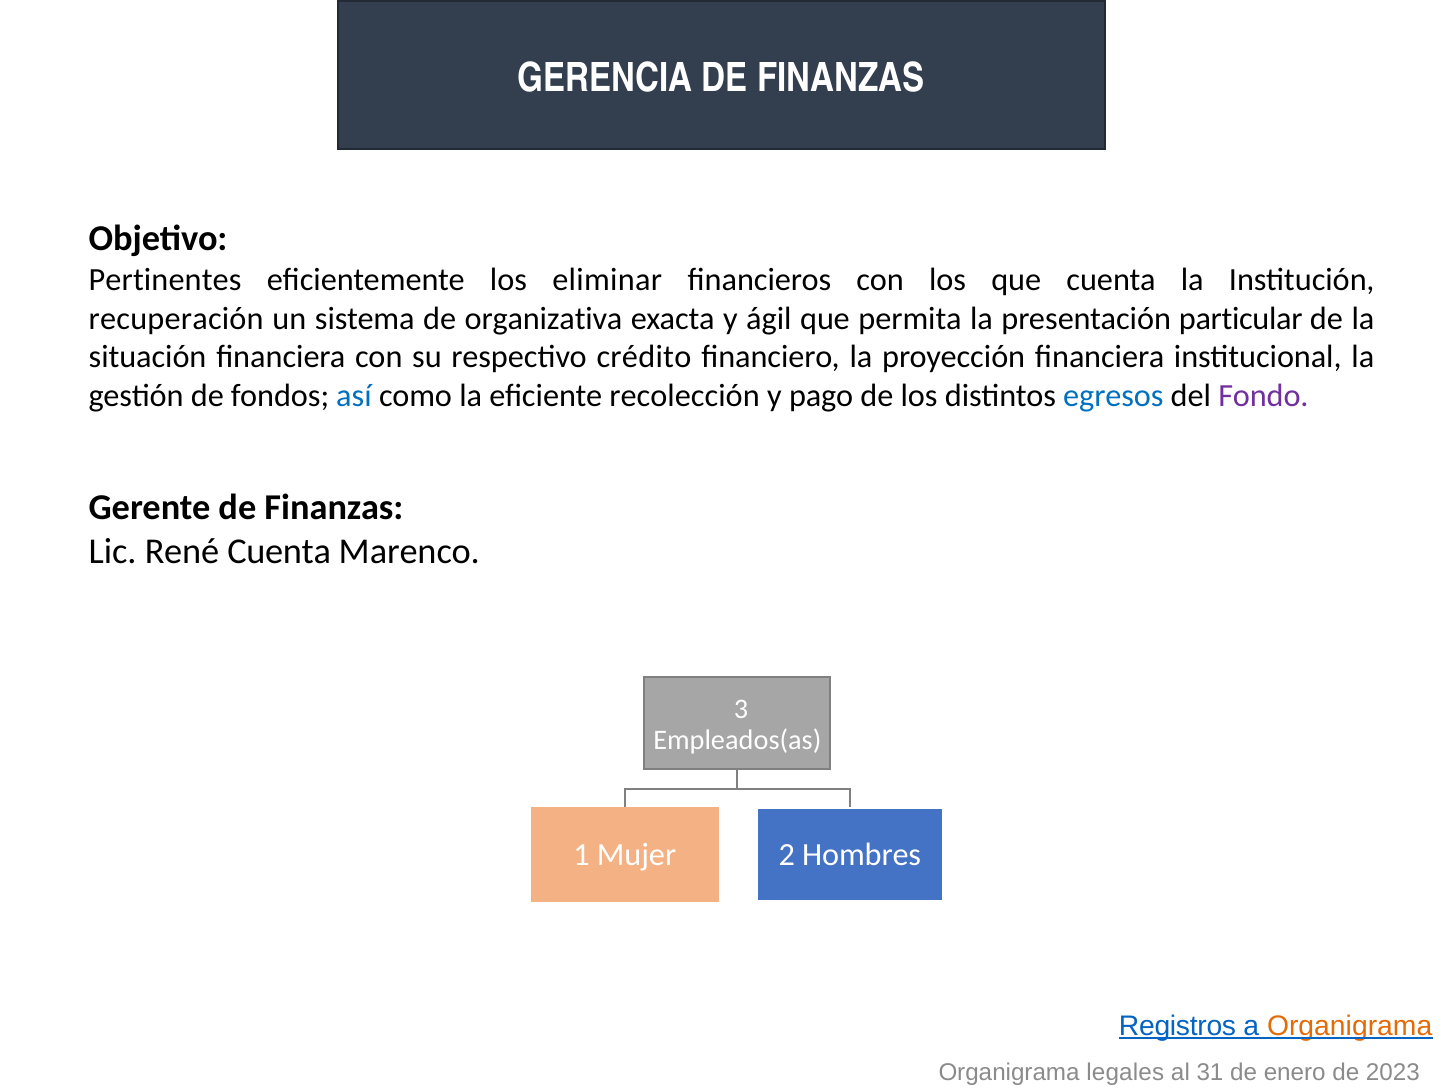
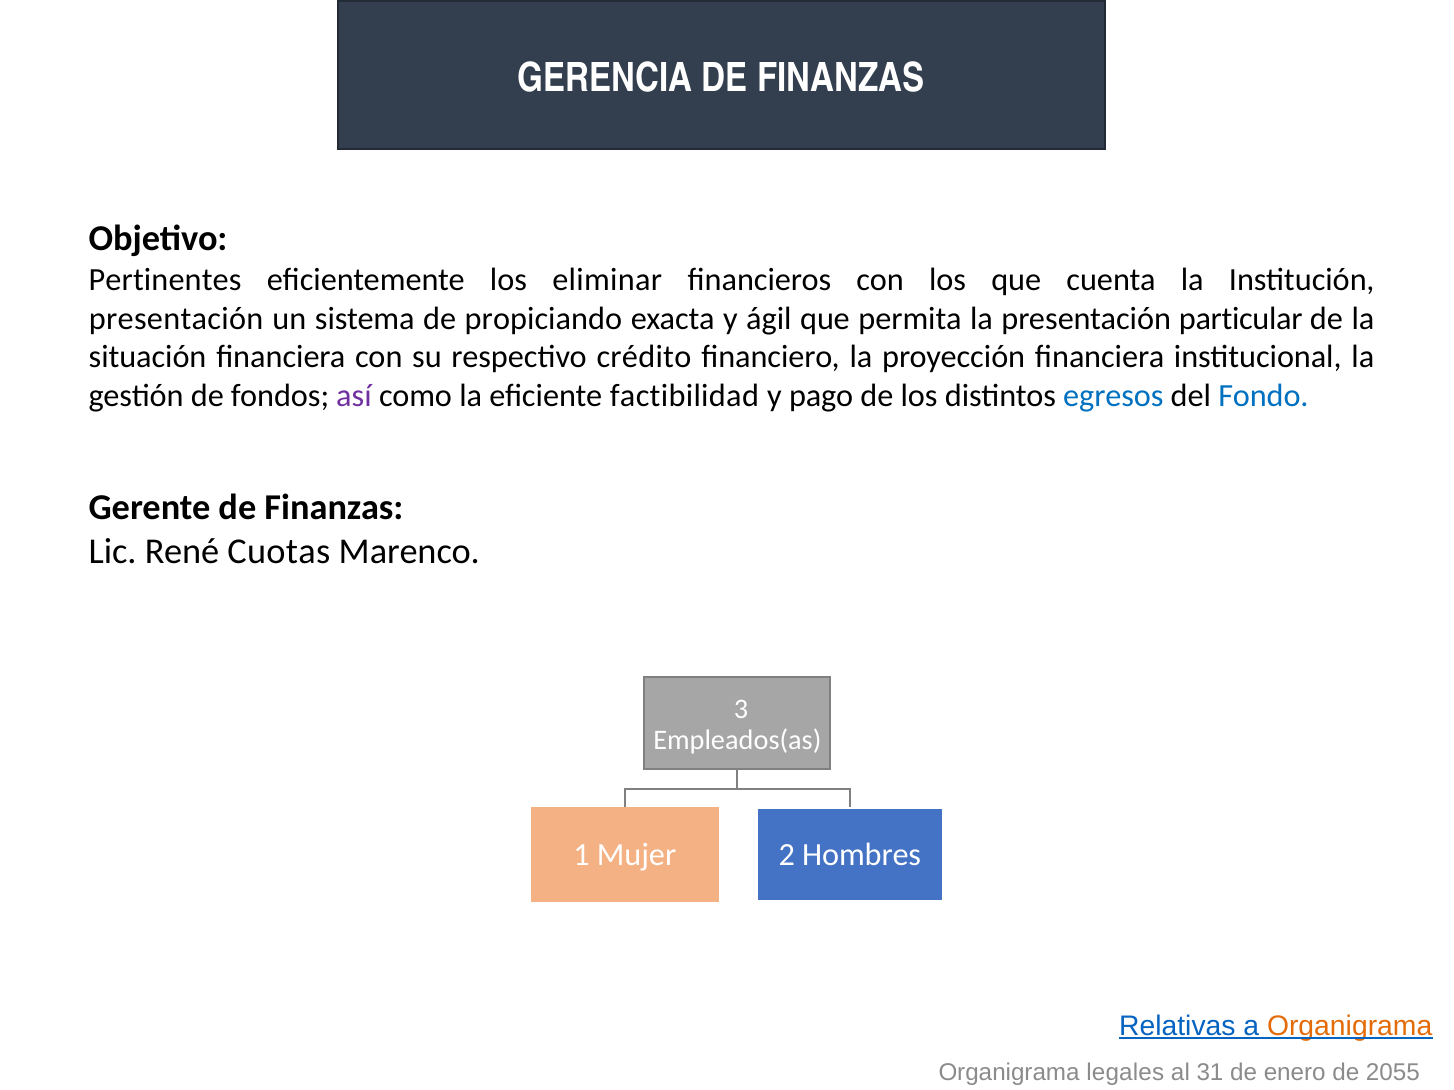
recuperación at (176, 319): recuperación -> presentación
organizativa: organizativa -> propiciando
así colour: blue -> purple
recolección: recolección -> factibilidad
Fondo colour: purple -> blue
René Cuenta: Cuenta -> Cuotas
Registros: Registros -> Relativas
2023: 2023 -> 2055
